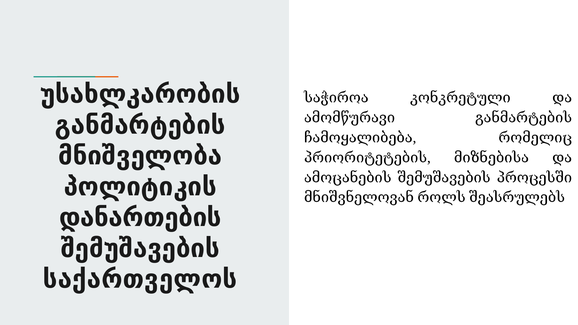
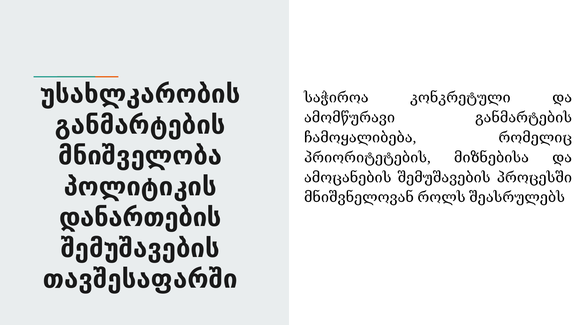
საქართველოს: საქართველოს -> თავშესაფარში
